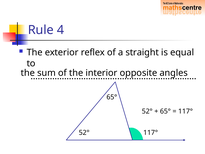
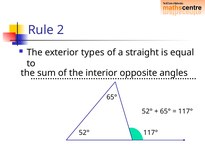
4: 4 -> 2
reflex: reflex -> types
